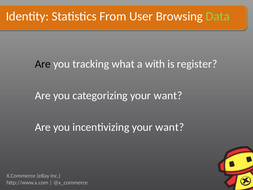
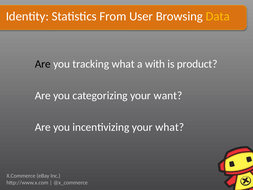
Data colour: light green -> yellow
register: register -> product
incentivizing your want: want -> what
